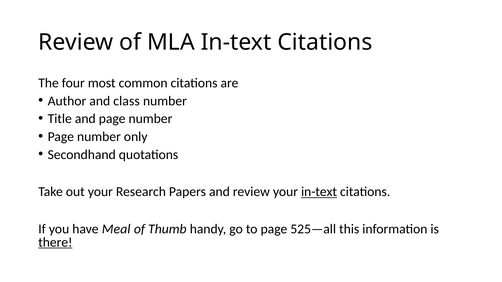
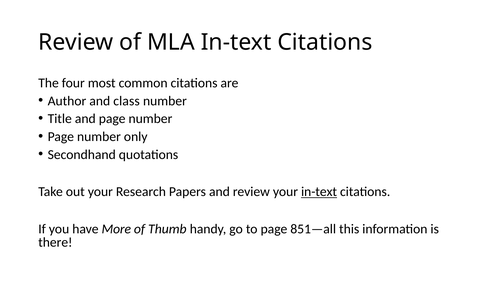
Meal: Meal -> More
525—all: 525—all -> 851—all
there underline: present -> none
